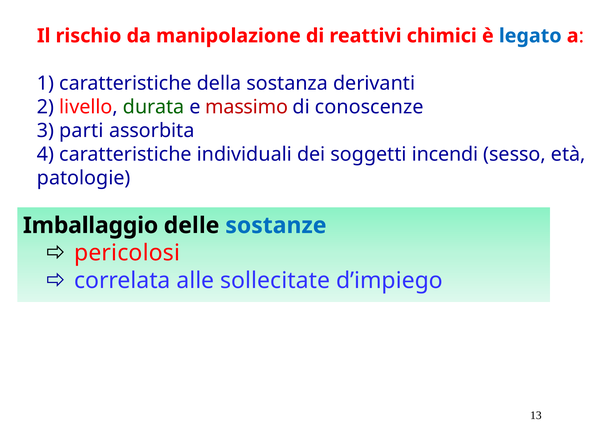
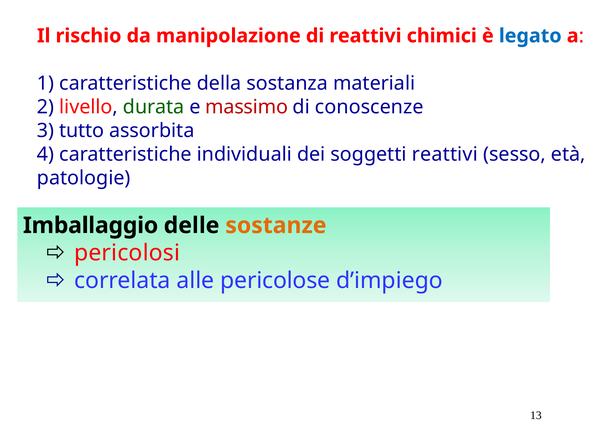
derivanti: derivanti -> materiali
parti: parti -> tutto
soggetti incendi: incendi -> reattivi
sostanze colour: blue -> orange
sollecitate: sollecitate -> pericolose
